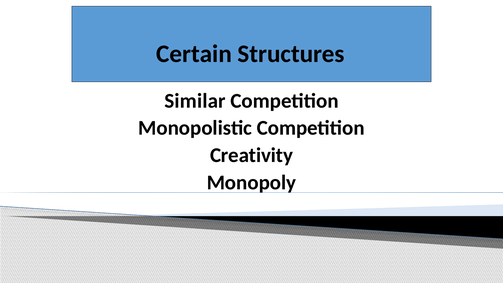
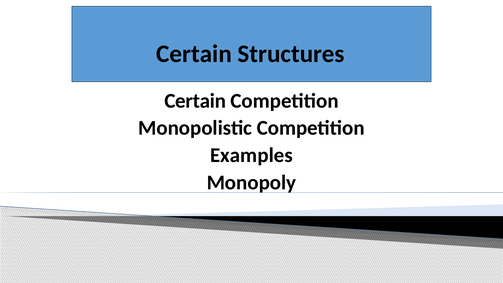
Similar at (195, 101): Similar -> Certain
Creativity: Creativity -> Examples
